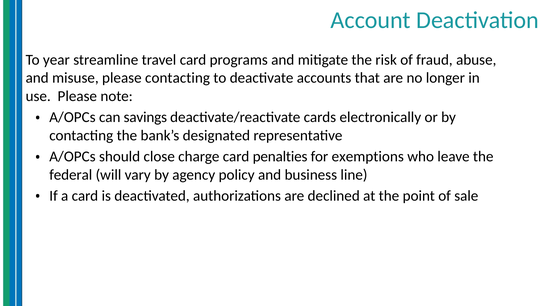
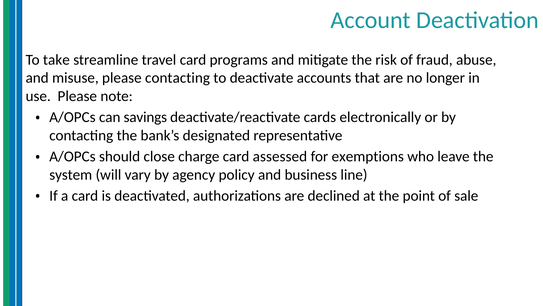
year: year -> take
penalties: penalties -> assessed
federal: federal -> system
